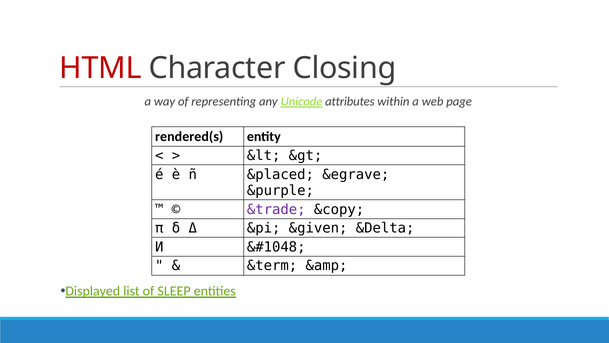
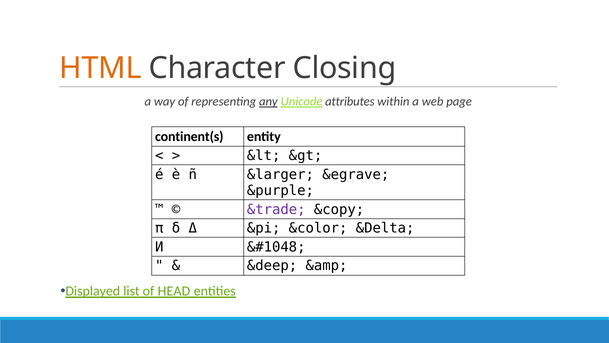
HTML colour: red -> orange
any underline: none -> present
rendered(s: rendered(s -> continent(s
&placed: &placed -> &larger
&given: &given -> &color
&term: &term -> &deep
SLEEP: SLEEP -> HEAD
